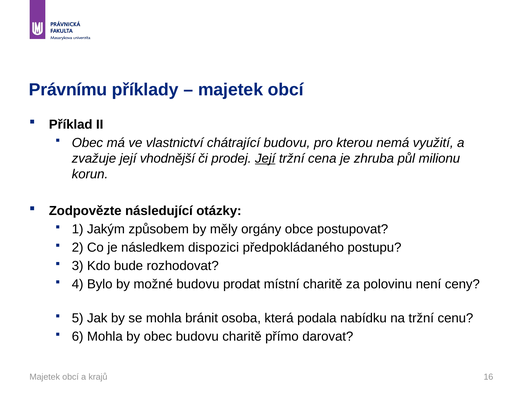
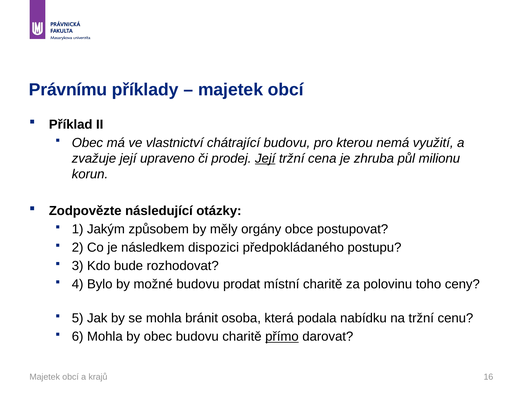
vhodnější: vhodnější -> upraveno
není: není -> toho
přímo underline: none -> present
